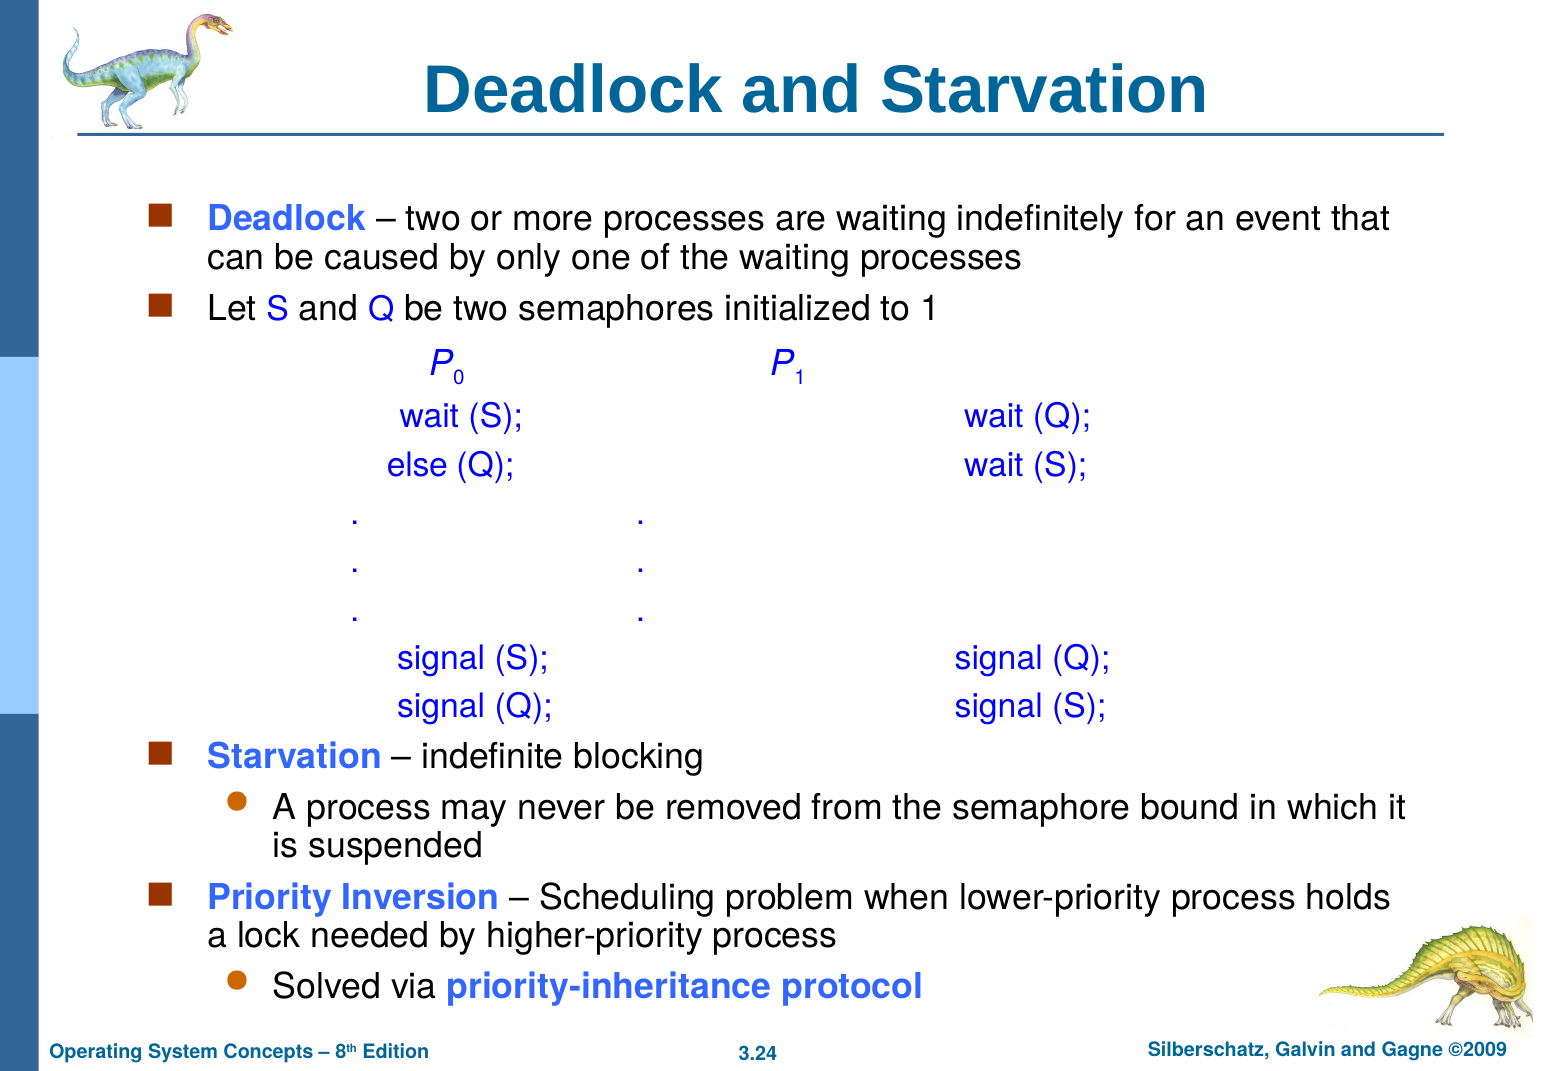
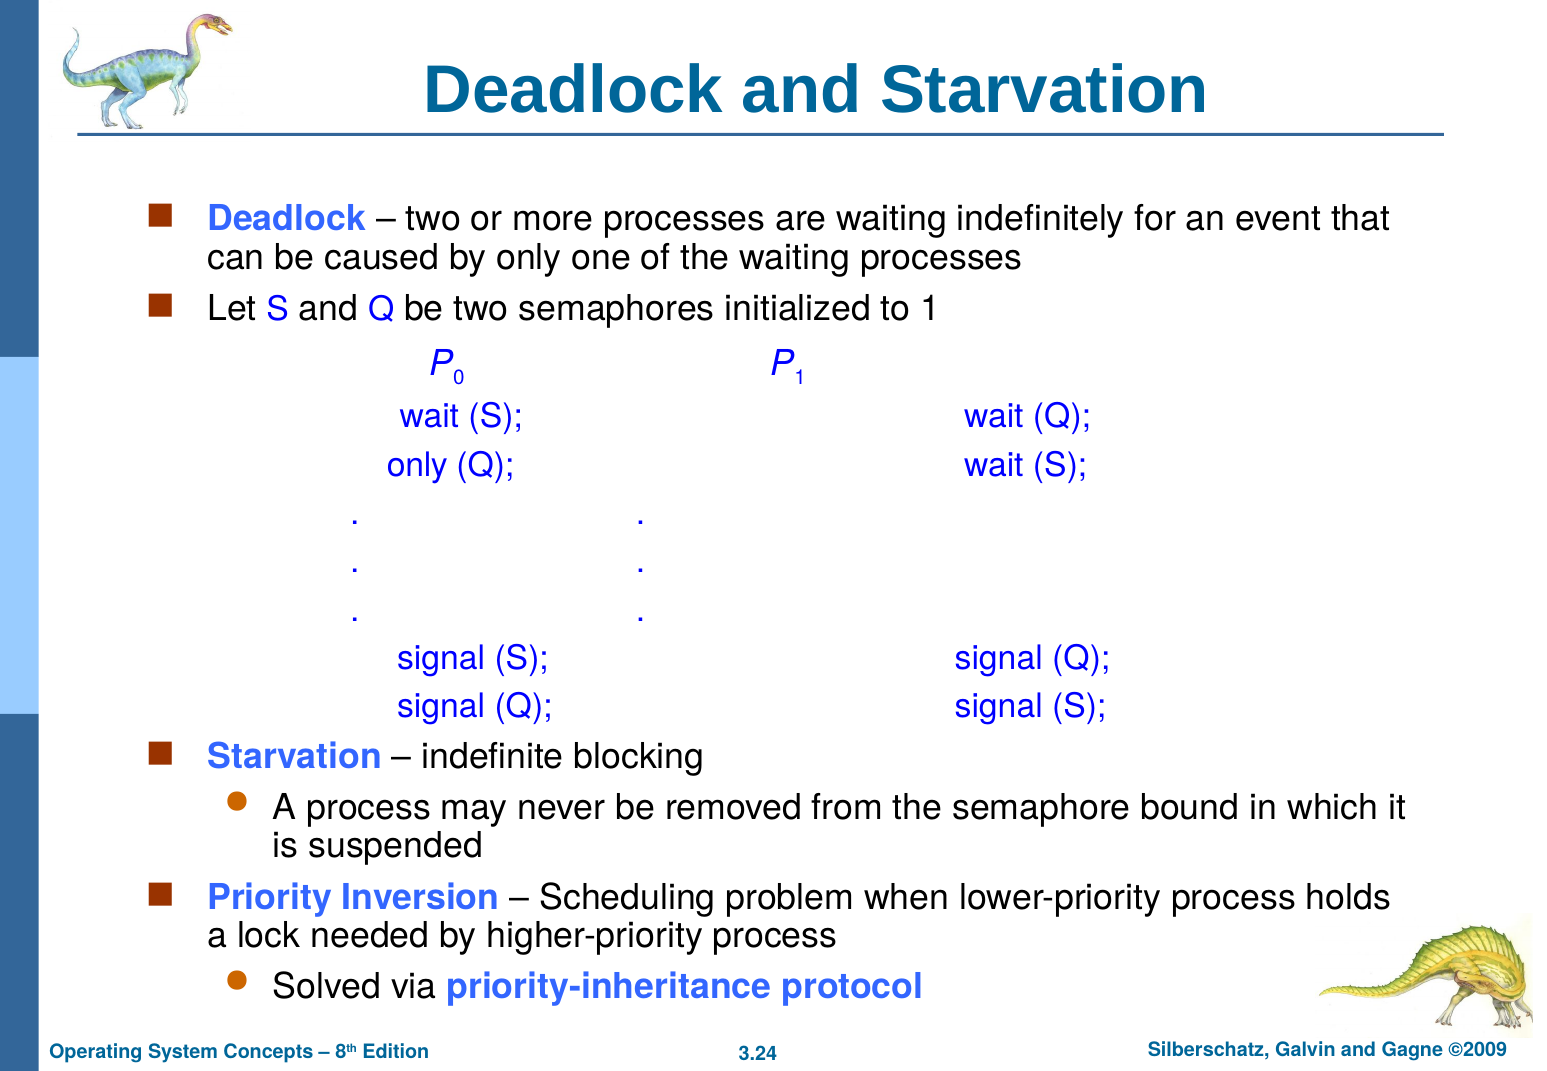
else at (417, 465): else -> only
